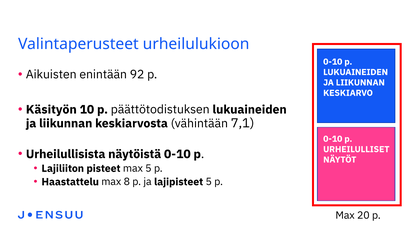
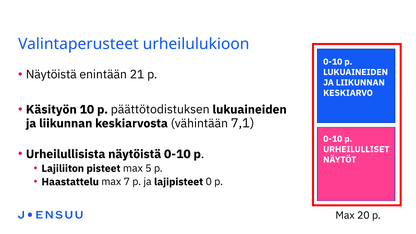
Aikuisten at (51, 75): Aikuisten -> Näytöistä
92: 92 -> 21
8: 8 -> 7
lajipisteet 5: 5 -> 0
